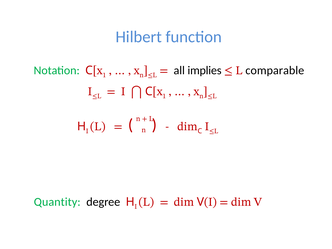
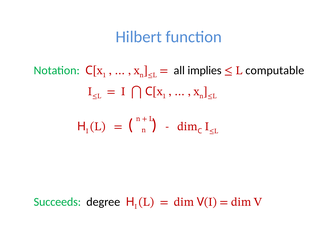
comparable: comparable -> computable
Quantity: Quantity -> Succeeds
